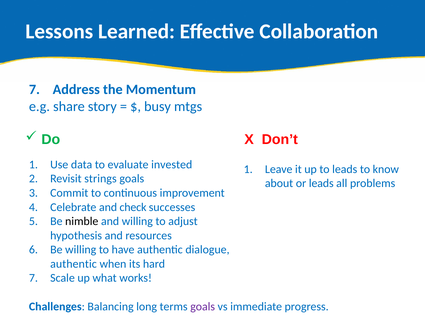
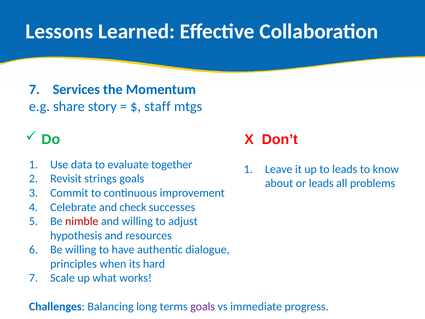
Address: Address -> Services
busy: busy -> staff
invested: invested -> together
nimble colour: black -> red
authentic at (74, 264): authentic -> principles
